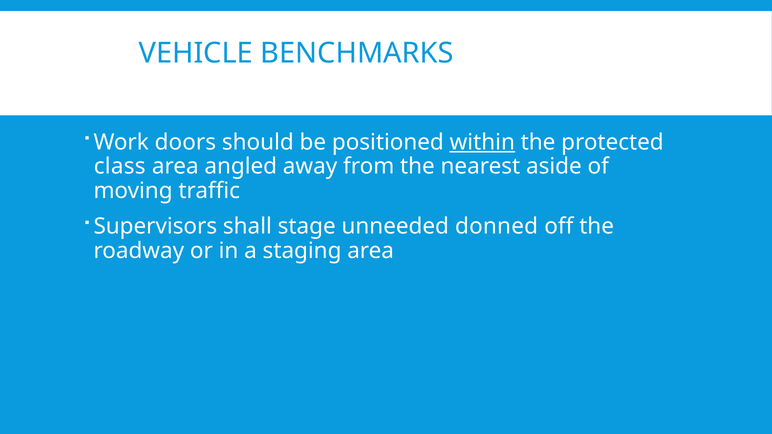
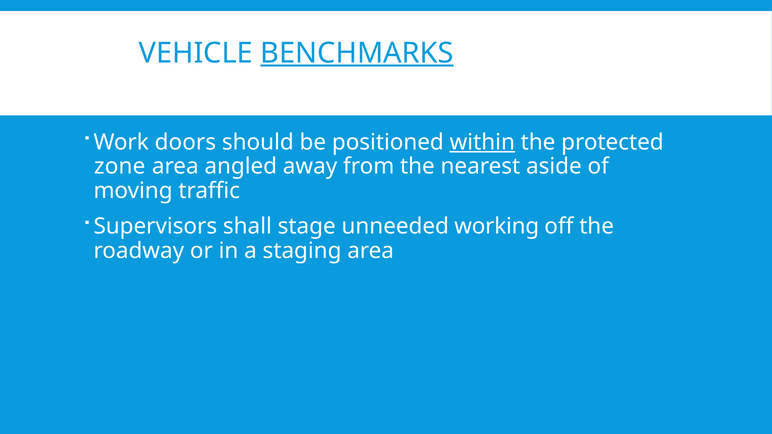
BENCHMARKS underline: none -> present
class: class -> zone
donned: donned -> working
